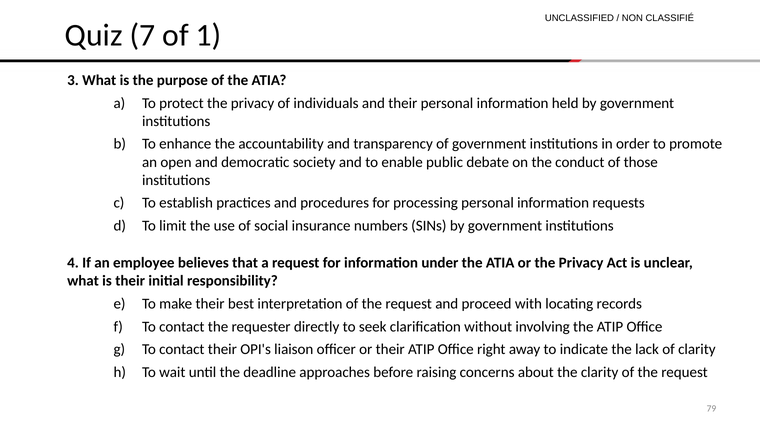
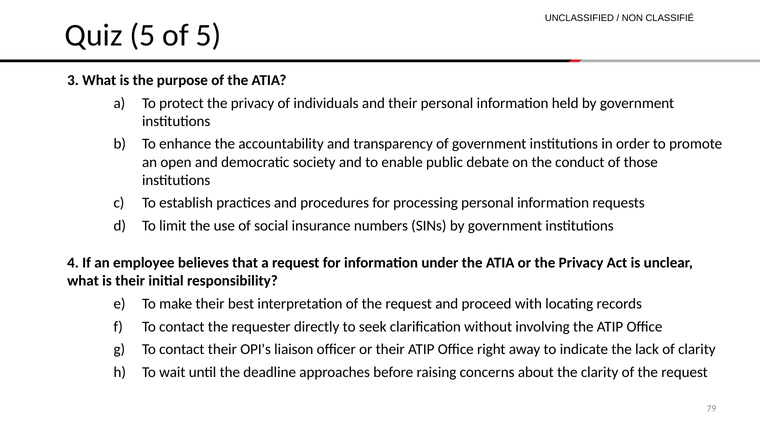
Quiz 7: 7 -> 5
of 1: 1 -> 5
